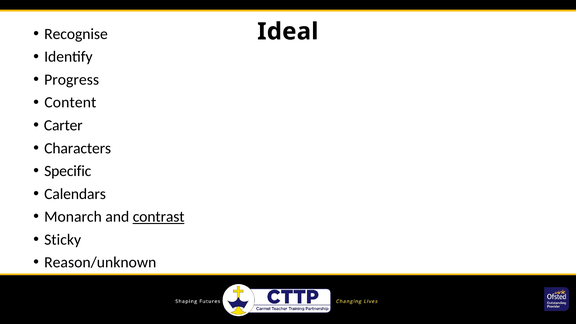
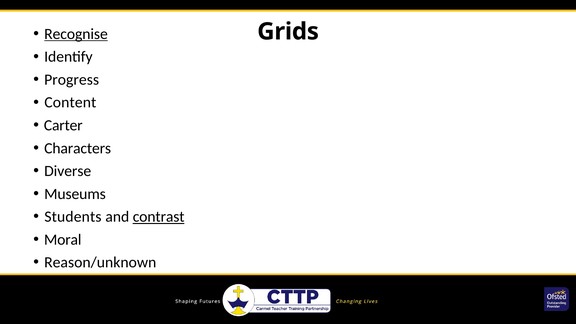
Recognise underline: none -> present
Ideal: Ideal -> Grids
Specific: Specific -> Diverse
Calendars: Calendars -> Museums
Monarch: Monarch -> Students
Sticky: Sticky -> Moral
